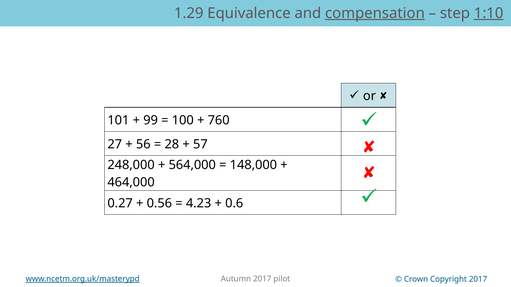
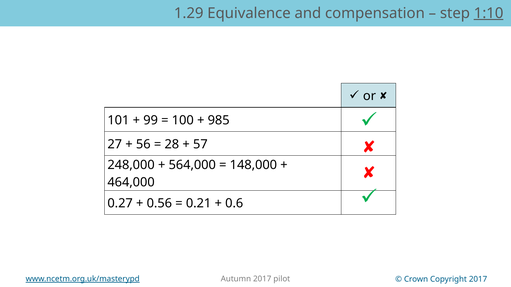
compensation underline: present -> none
760: 760 -> 985
4.23: 4.23 -> 0.21
